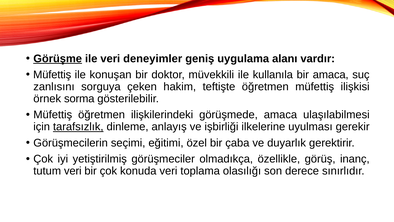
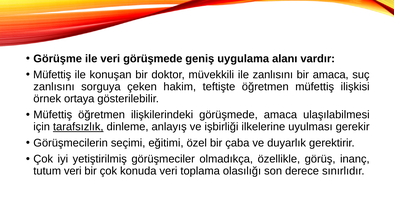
Görüşme underline: present -> none
veri deneyimler: deneyimler -> görüşmede
ile kullanıla: kullanıla -> zanlısını
sorma: sorma -> ortaya
